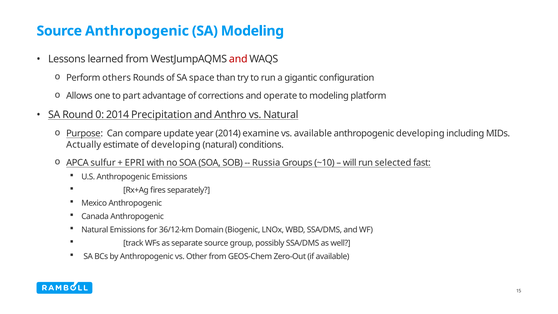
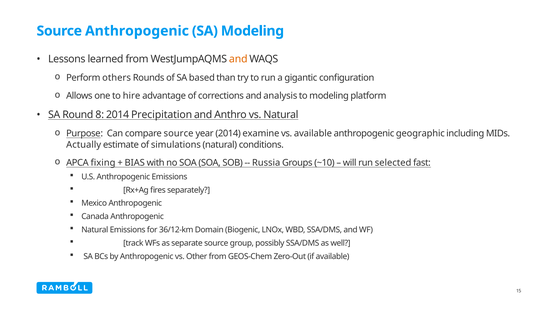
and at (238, 59) colour: red -> orange
space: space -> based
part: part -> hire
operate: operate -> analysis
0: 0 -> 8
compare update: update -> source
anthropogenic developing: developing -> geographic
of developing: developing -> simulations
sulfur: sulfur -> fixing
EPRI: EPRI -> BIAS
